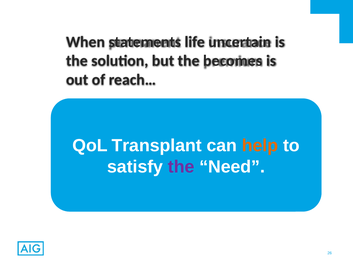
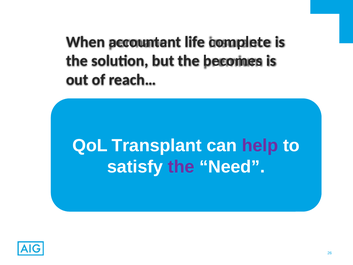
statements: statements -> accountant
uncertain: uncertain -> complete
help colour: orange -> purple
